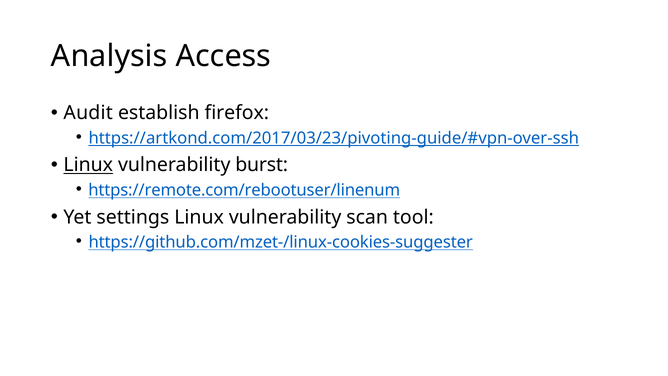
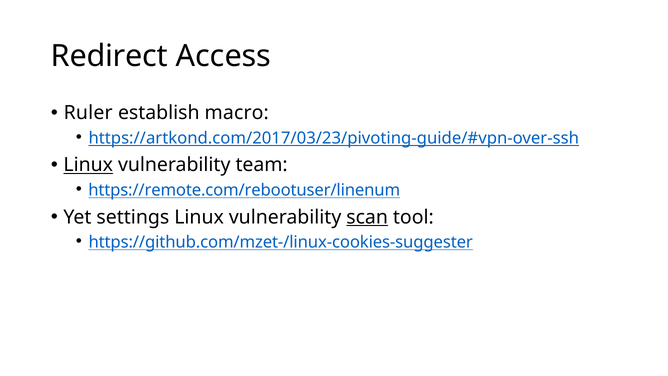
Analysis: Analysis -> Redirect
Audit: Audit -> Ruler
firefox: firefox -> macro
burst: burst -> team
scan underline: none -> present
